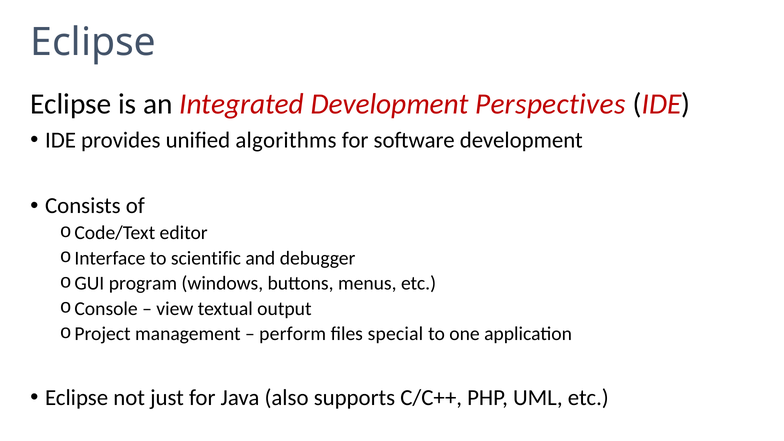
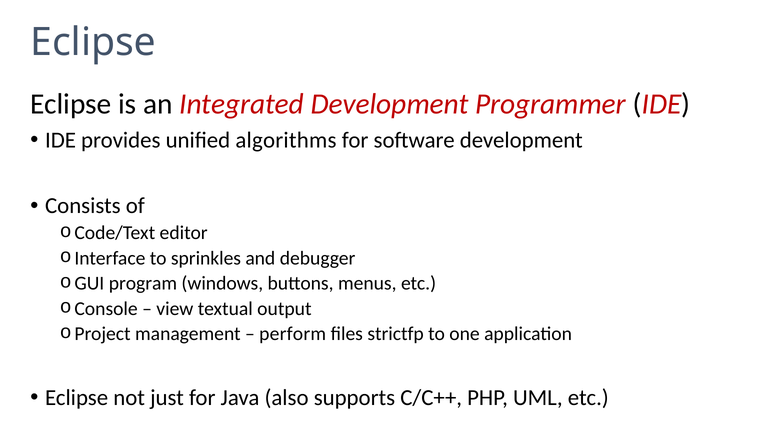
Perspectives: Perspectives -> Programmer
scientific: scientific -> sprinkles
special: special -> strictfp
